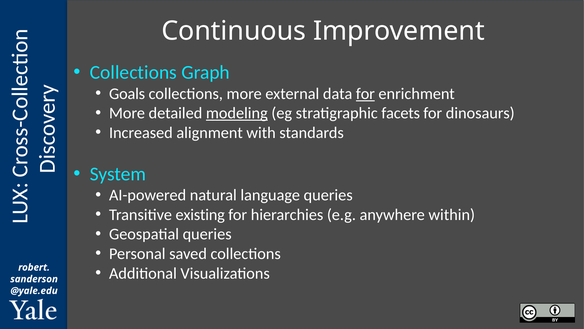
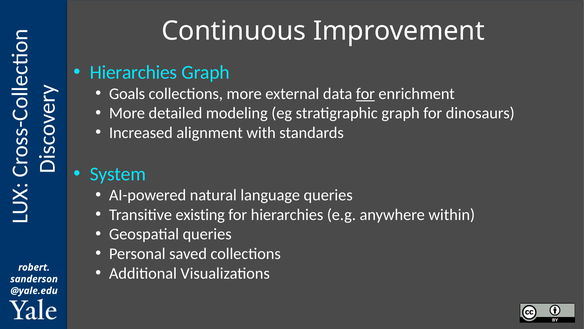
Collections at (133, 72): Collections -> Hierarchies
modeling underline: present -> none
stratigraphic facets: facets -> graph
